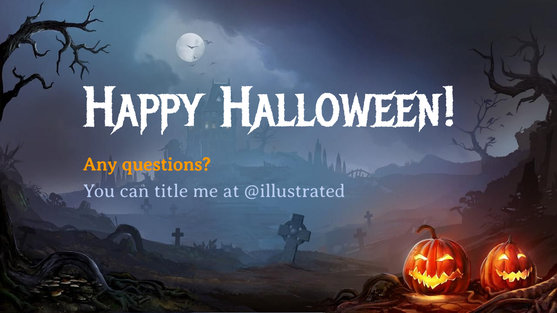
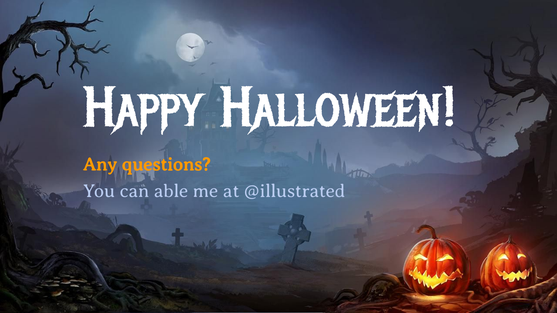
title: title -> able
